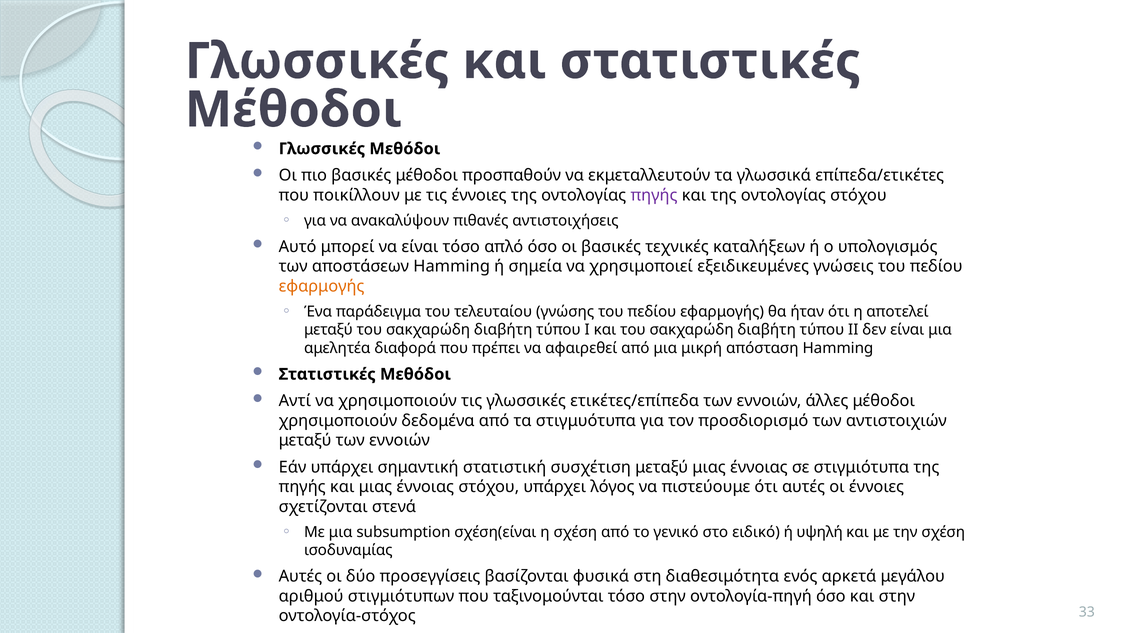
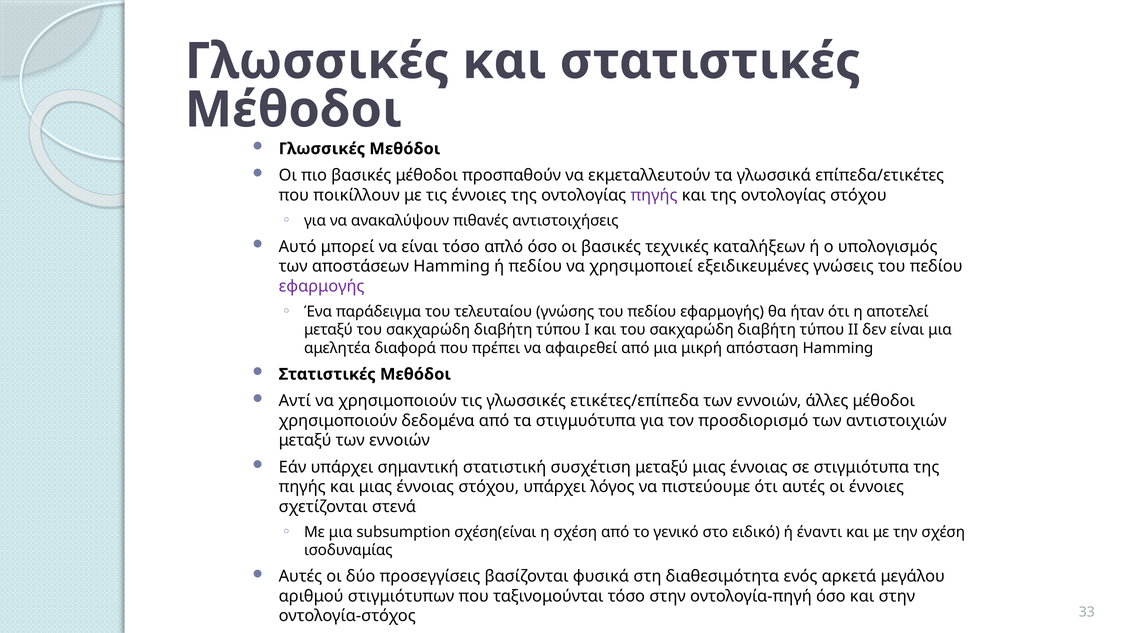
ή σημεία: σημεία -> πεδίου
εφαρμογής at (322, 286) colour: orange -> purple
υψηλή: υψηλή -> έναντι
